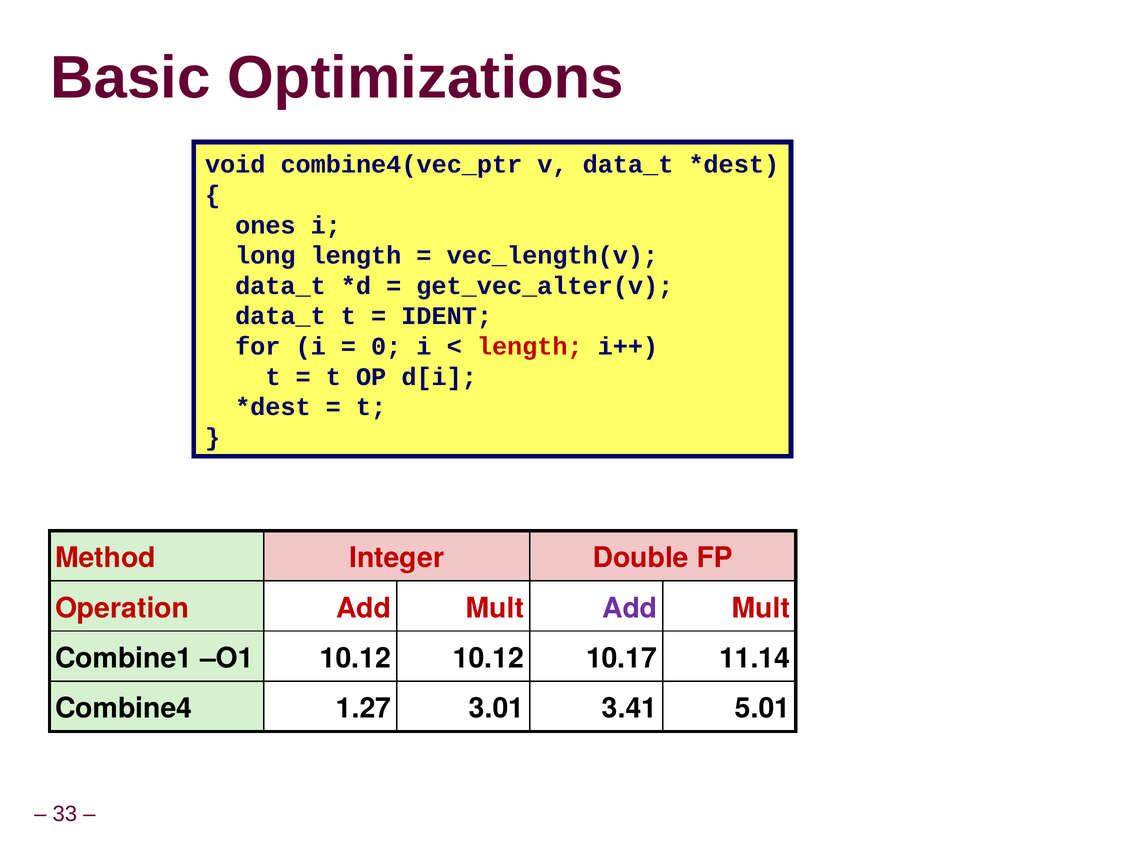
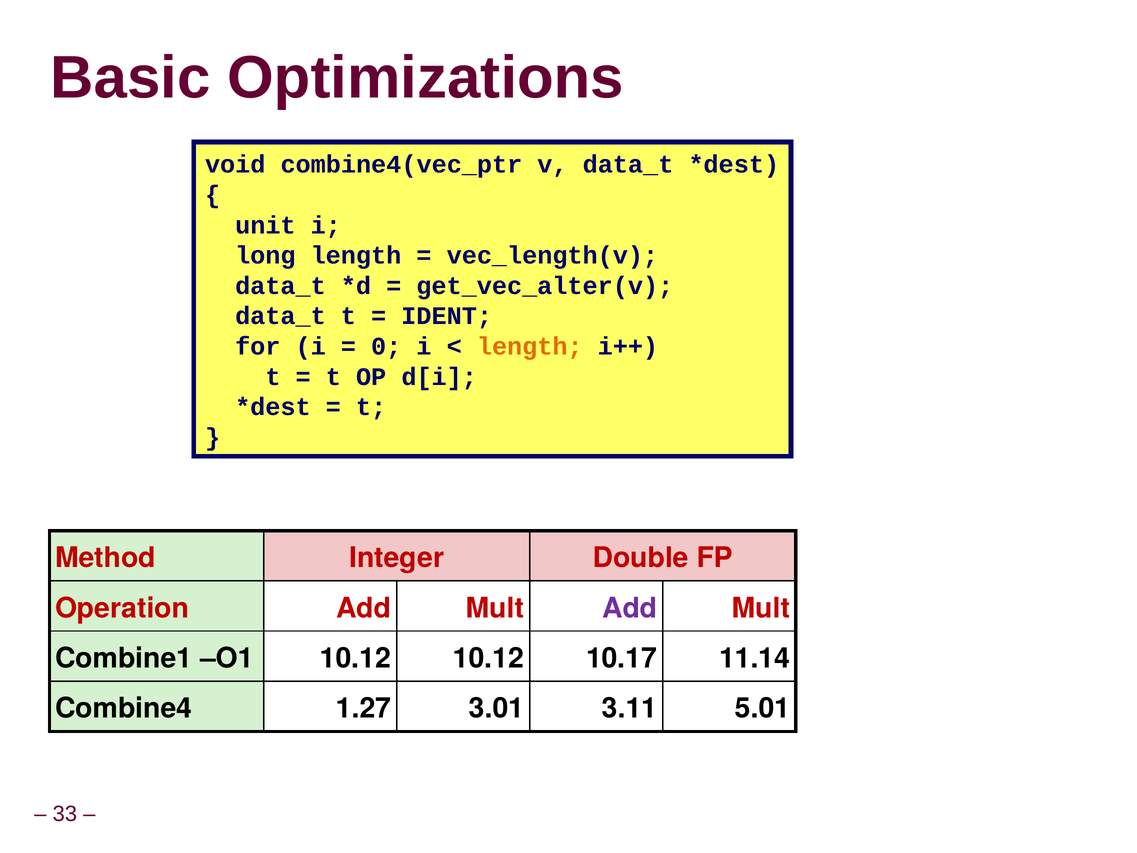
ones: ones -> unit
length at (530, 346) colour: red -> orange
3.41: 3.41 -> 3.11
